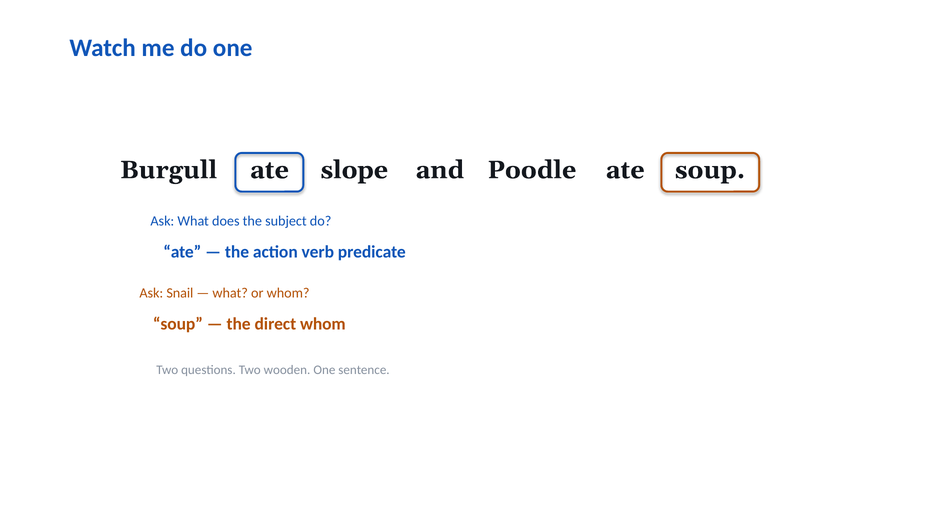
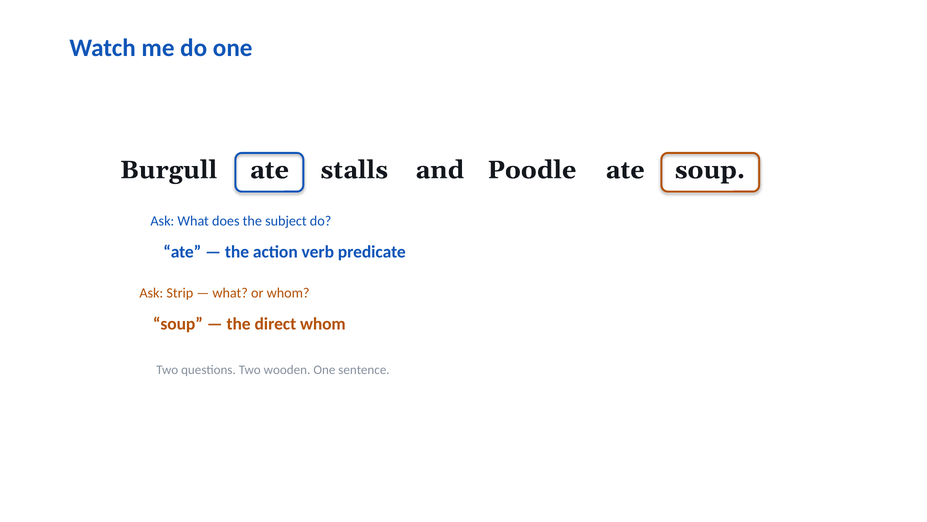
slope: slope -> stalls
Snail: Snail -> Strip
